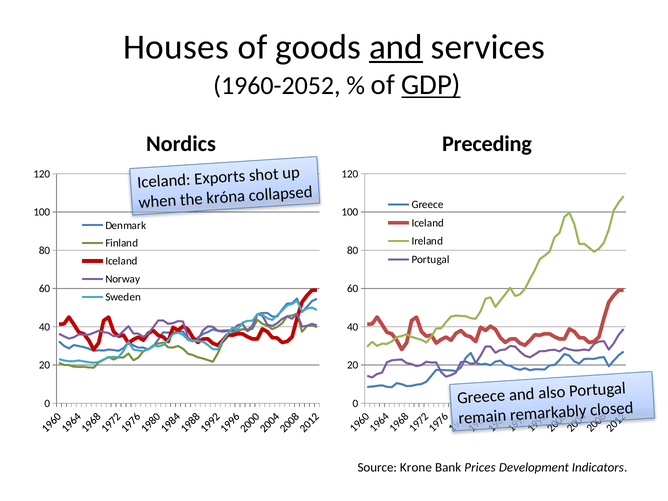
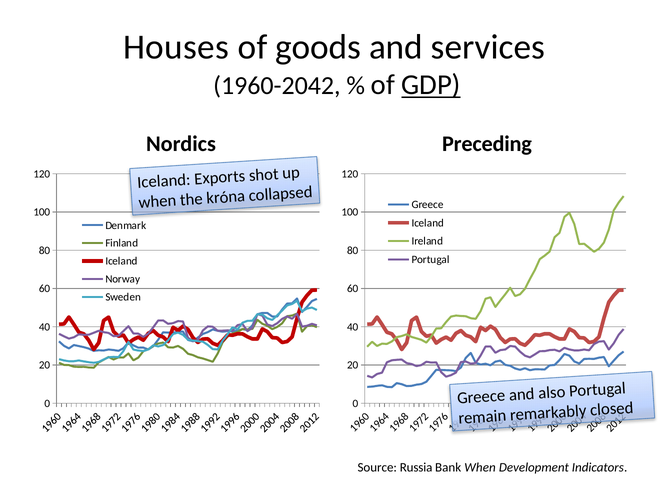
and at (396, 47) underline: present -> none
1960-2052: 1960-2052 -> 1960-2042
Krone: Krone -> Russia
Bank Prices: Prices -> When
